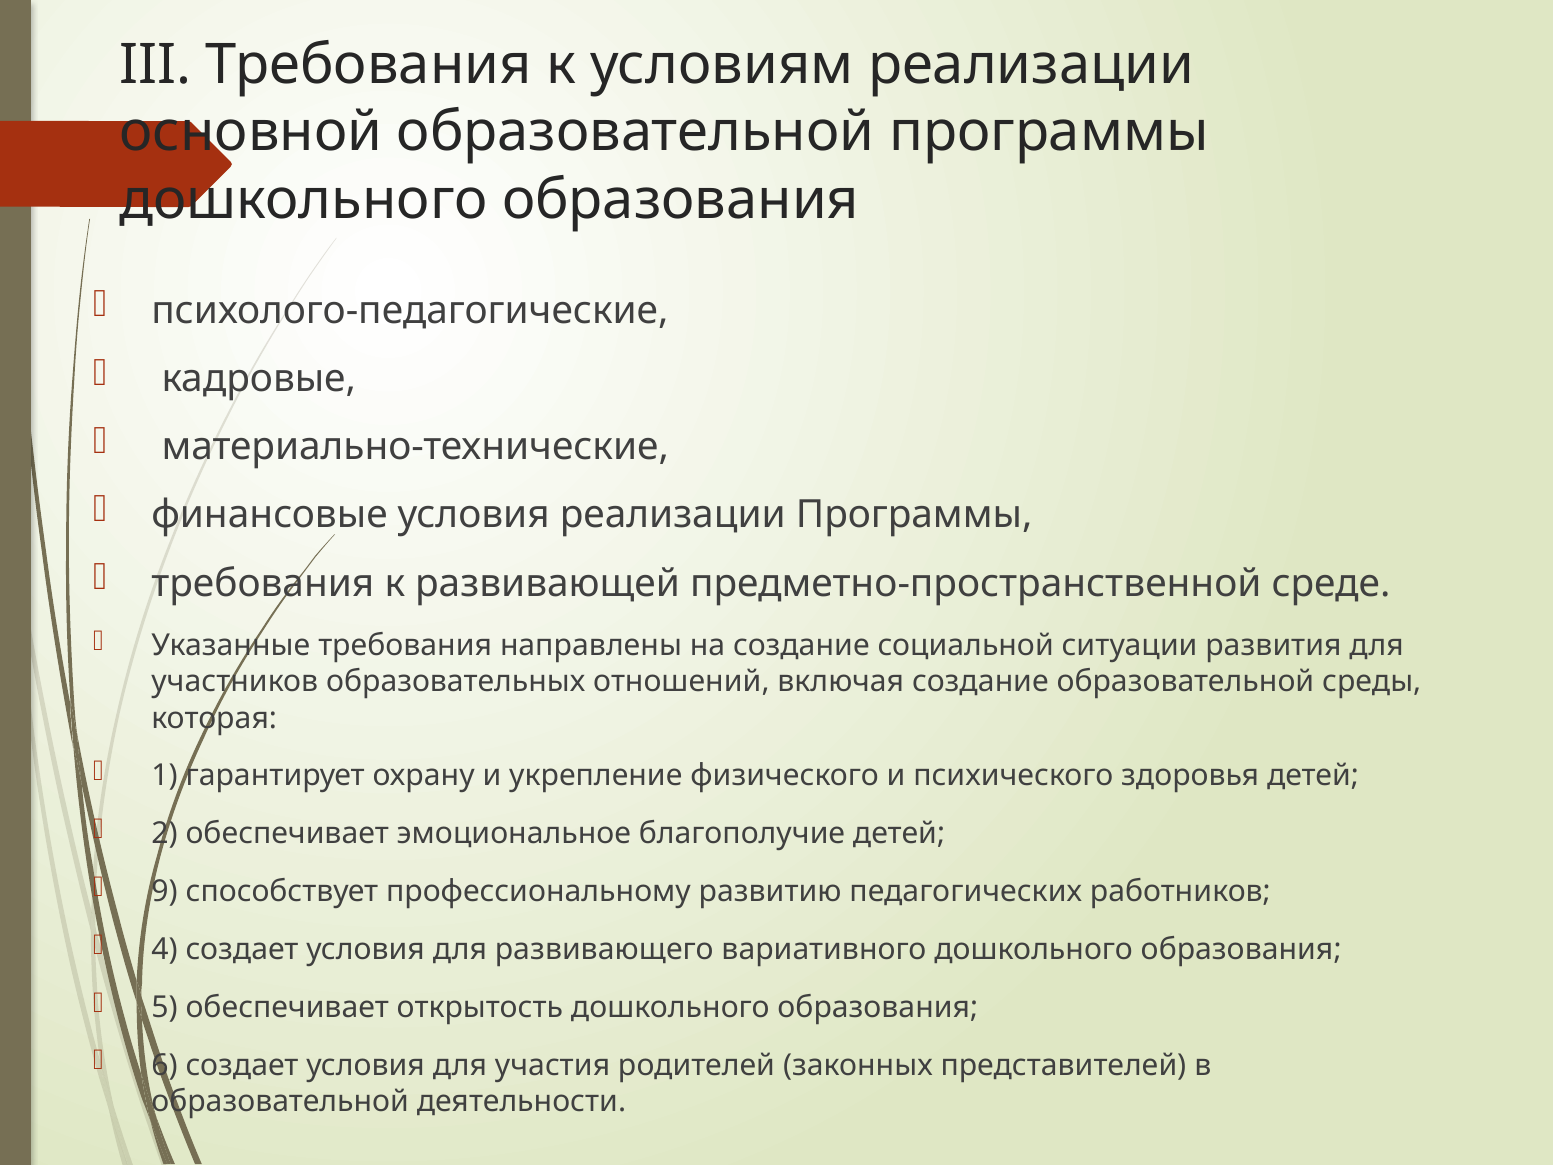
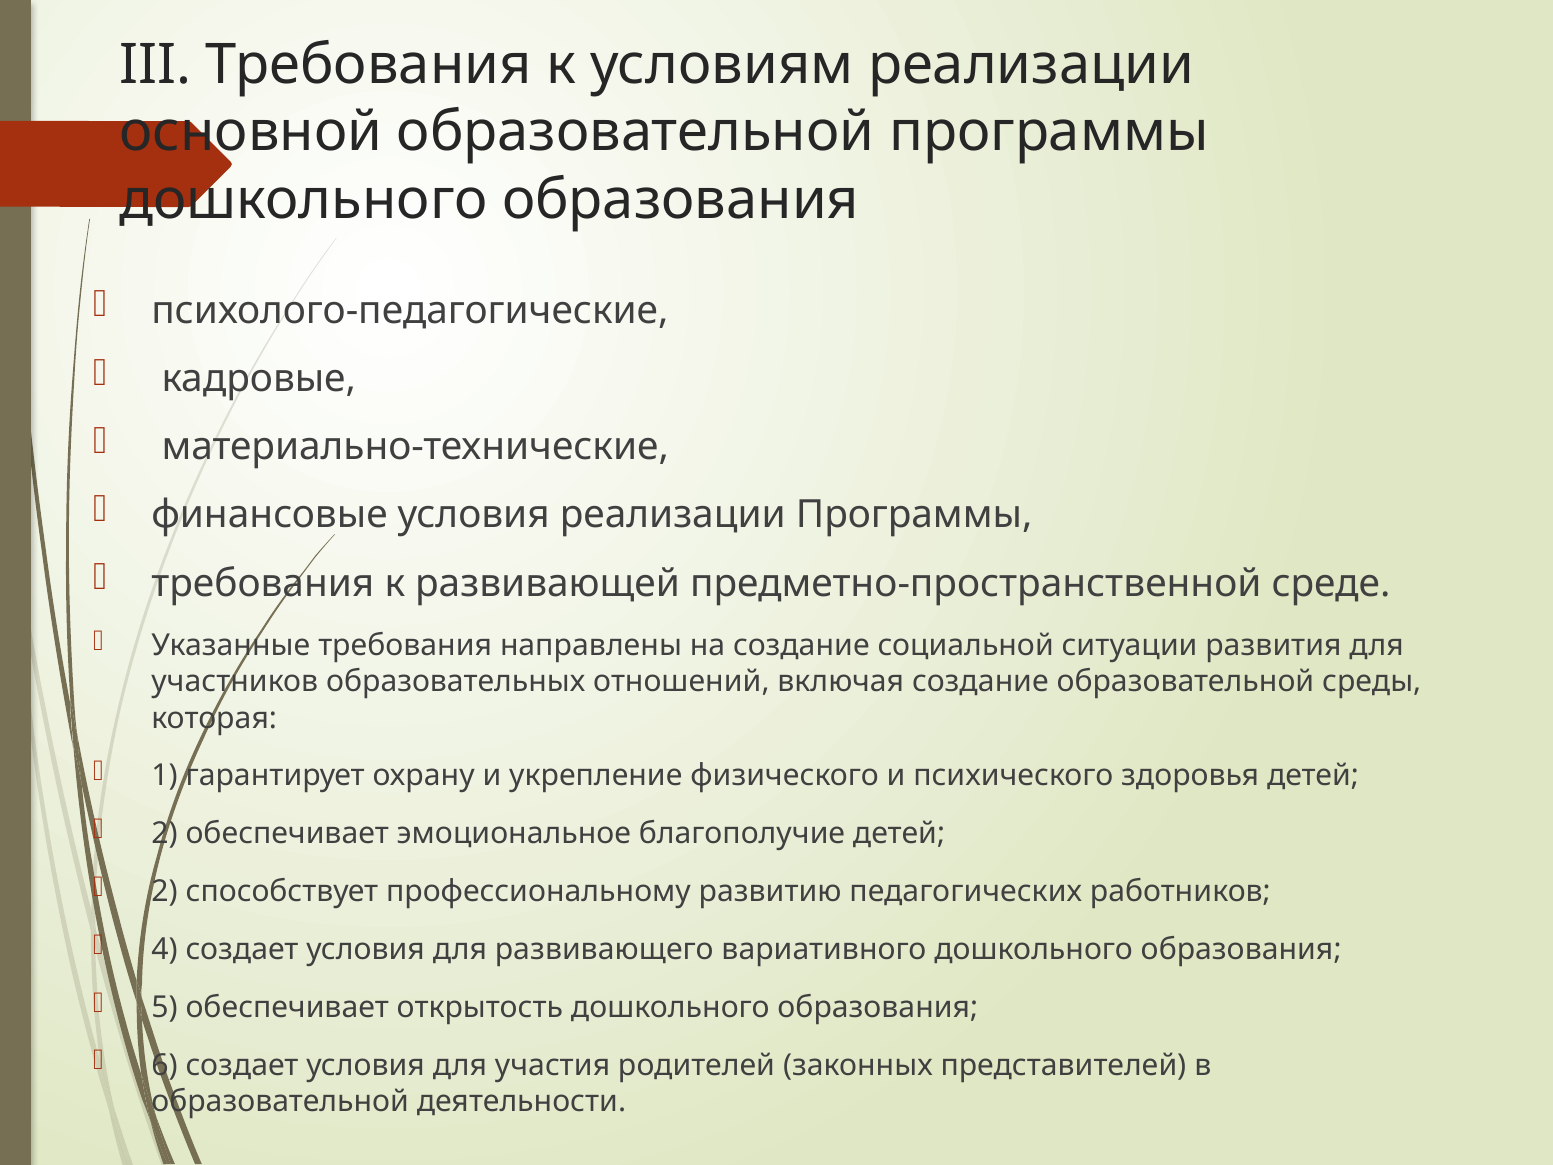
9 at (165, 892): 9 -> 2
